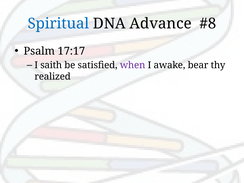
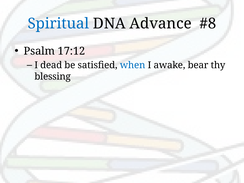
17:17: 17:17 -> 17:12
saith: saith -> dead
when colour: purple -> blue
realized: realized -> blessing
